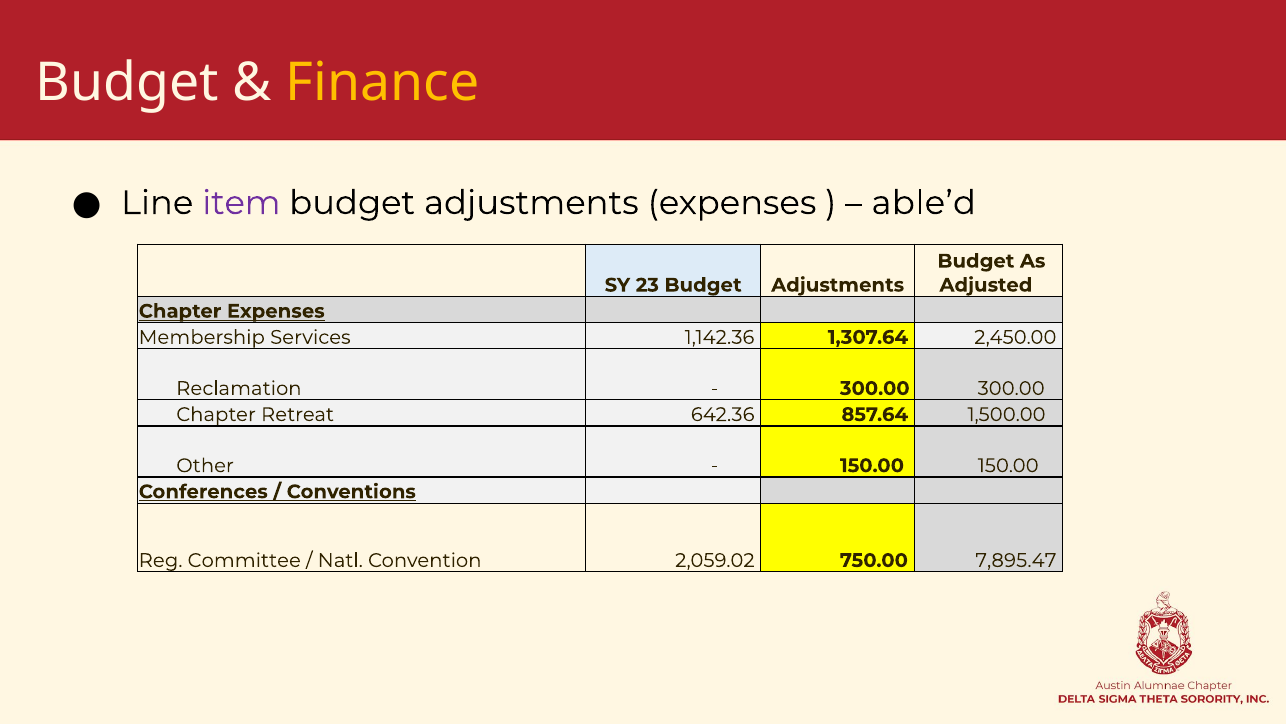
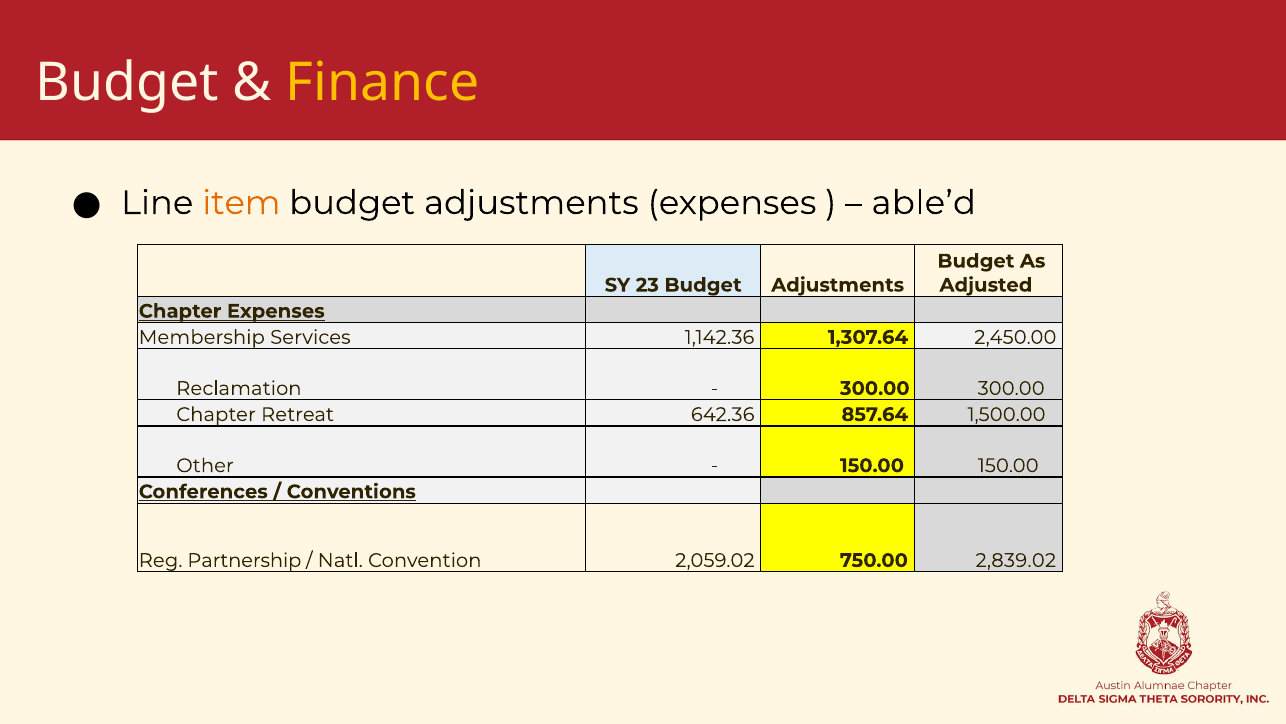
item colour: purple -> orange
Committee: Committee -> Partnership
7,895.47: 7,895.47 -> 2,839.02
